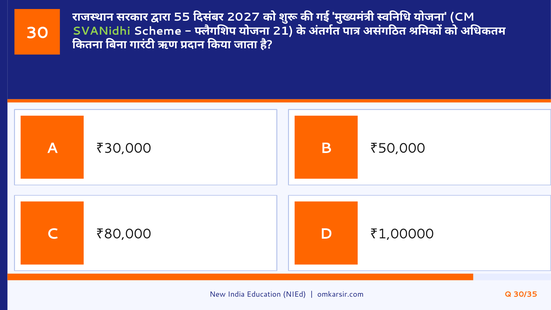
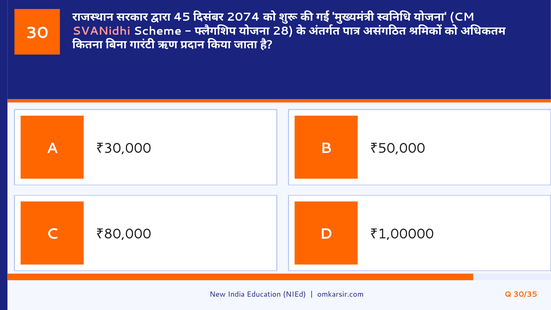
55: 55 -> 45
2027: 2027 -> 2074
SVANidhi colour: light green -> pink
21: 21 -> 28
